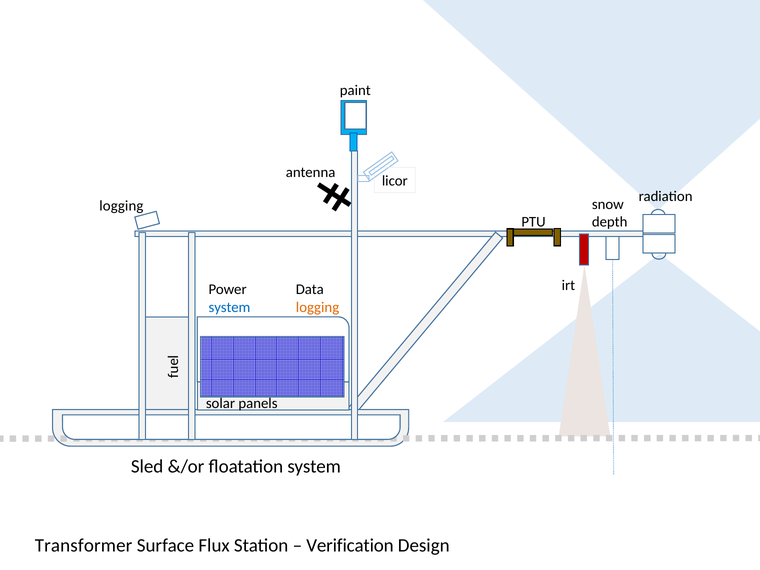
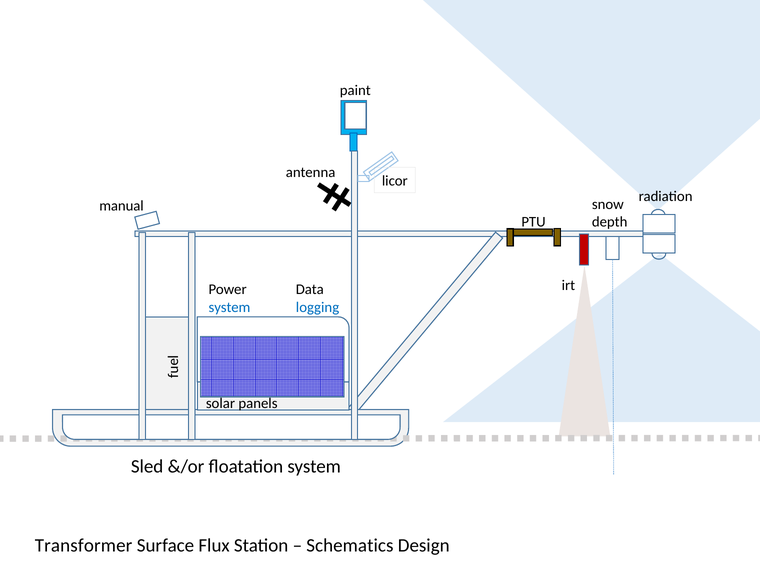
logging at (121, 206): logging -> manual
logging at (318, 307) colour: orange -> blue
Verification: Verification -> Schematics
